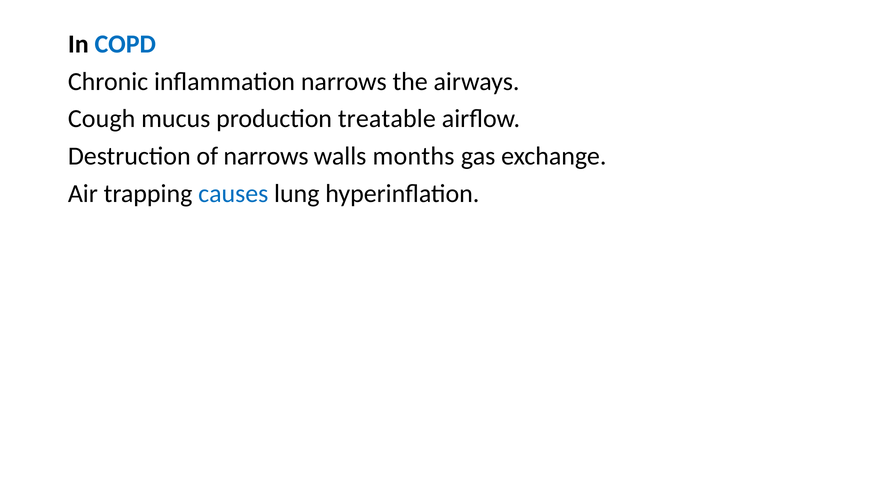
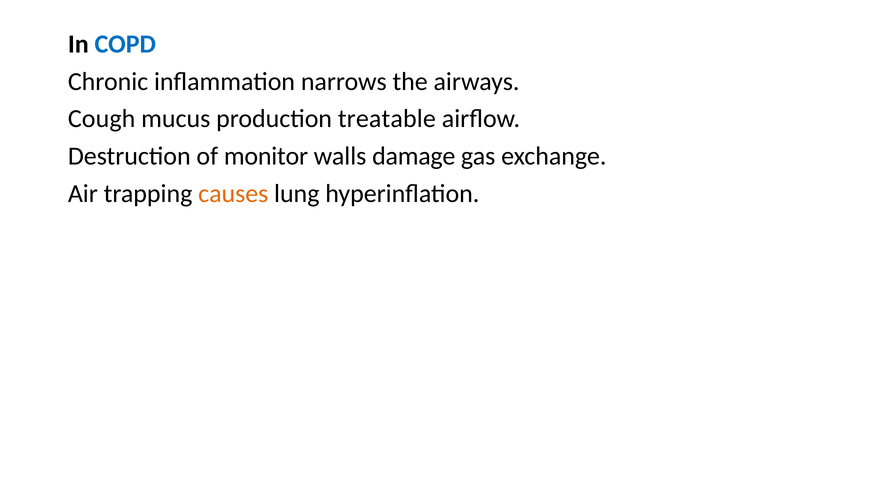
of narrows: narrows -> monitor
months: months -> damage
causes colour: blue -> orange
